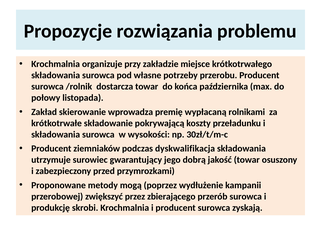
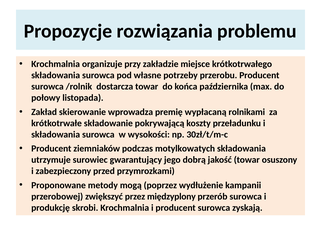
dyskwalifikacja: dyskwalifikacja -> motylkowatych
zbierającego: zbierającego -> międzyplony
